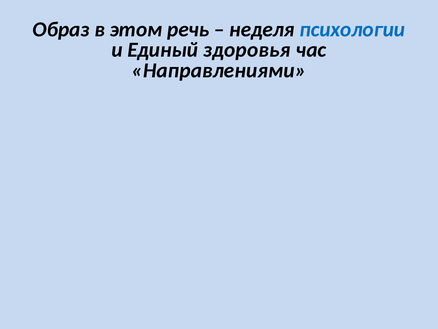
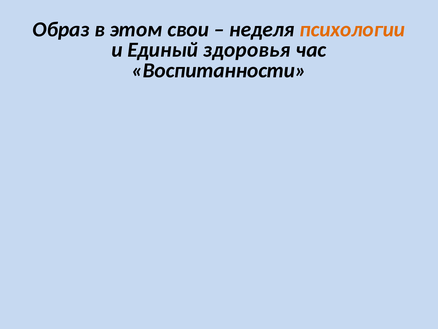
речь: речь -> свои
психологии colour: blue -> orange
Направлениями: Направлениями -> Воспитанности
